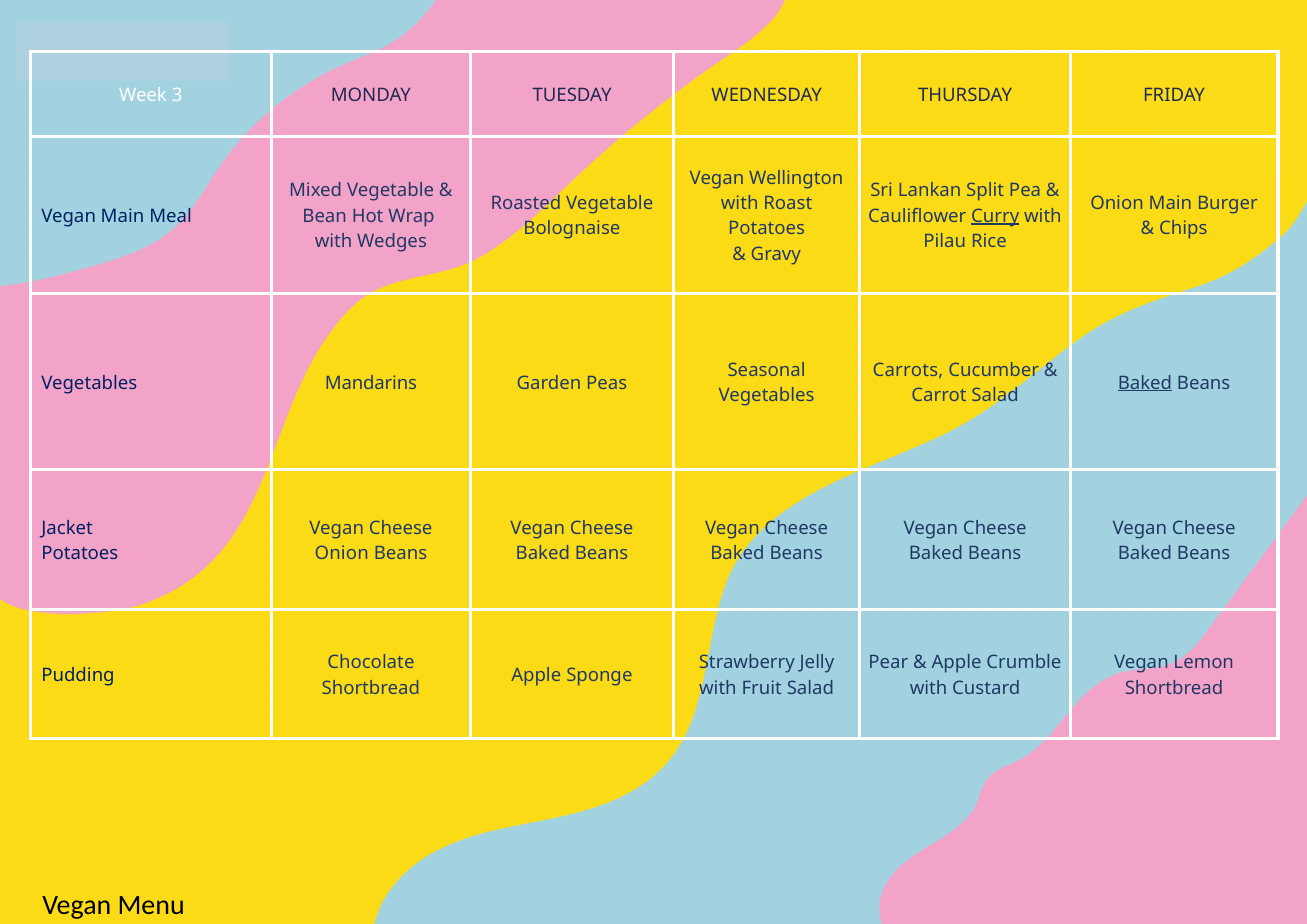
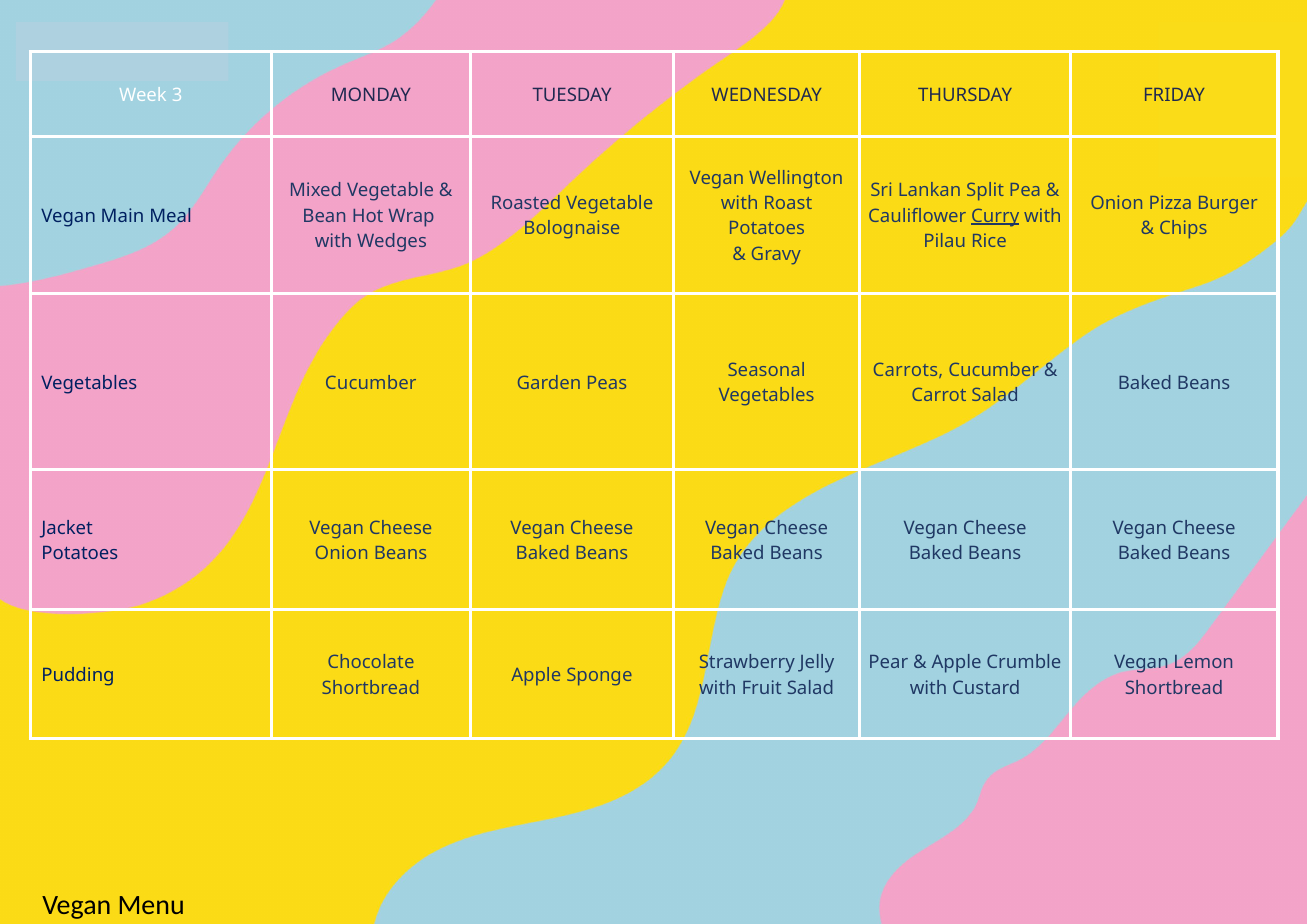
Onion Main: Main -> Pizza
Vegetables Mandarins: Mandarins -> Cucumber
Baked at (1145, 383) underline: present -> none
